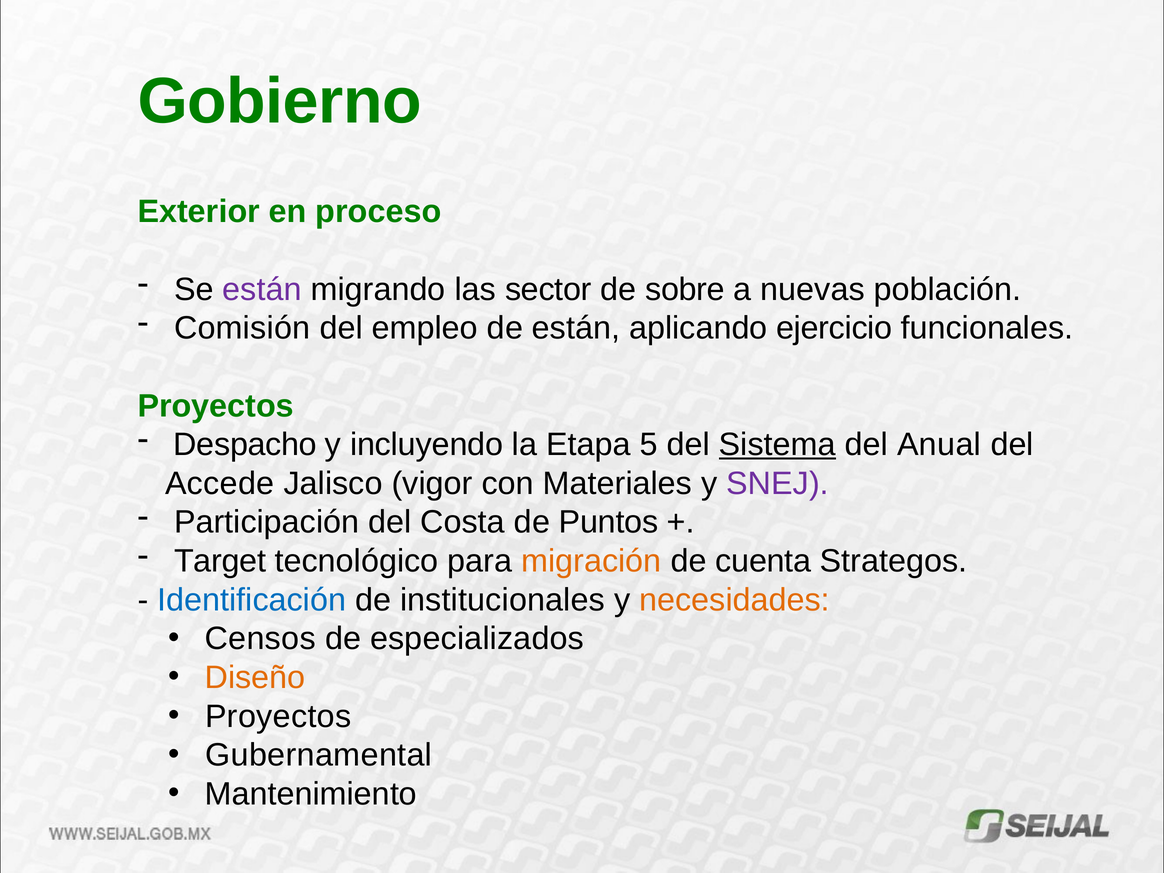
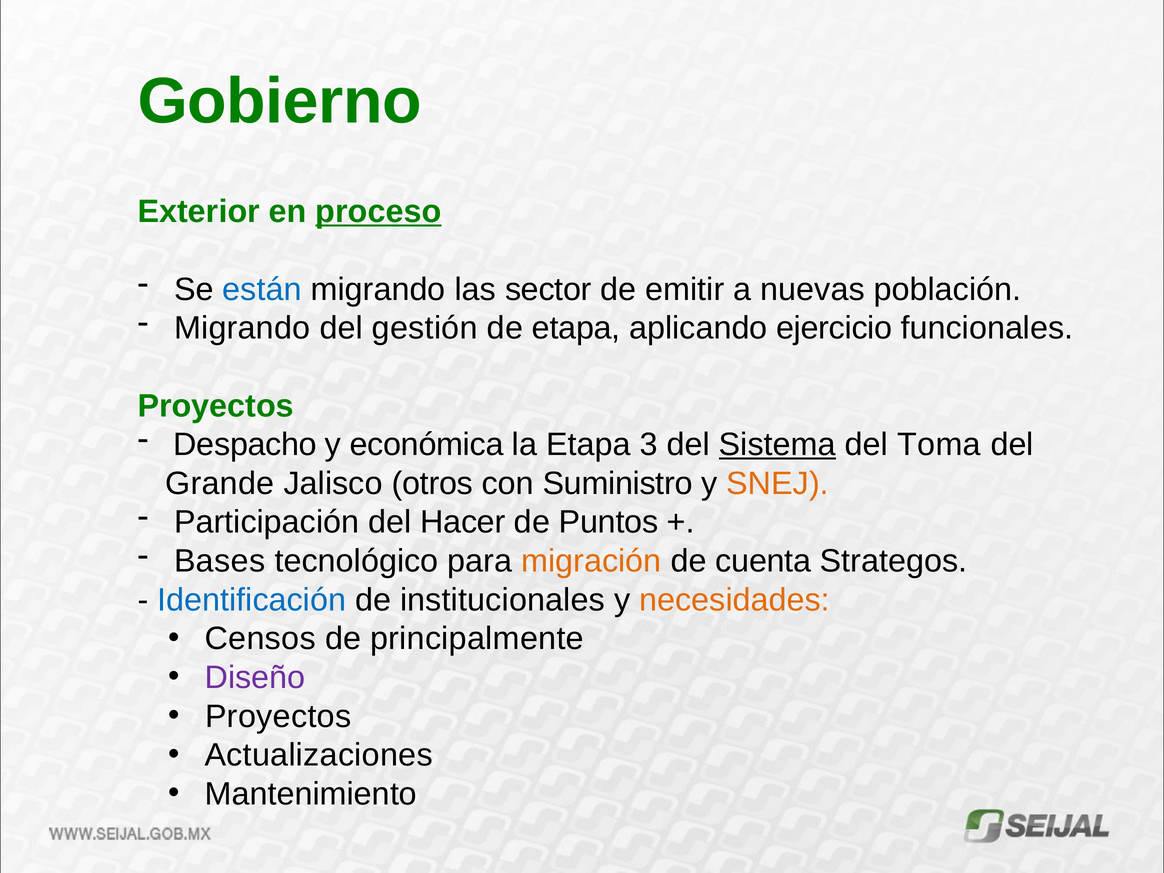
proceso underline: none -> present
están at (262, 289) colour: purple -> blue
sobre: sobre -> emitir
Comisión at (242, 328): Comisión -> Migrando
empleo: empleo -> gestión
de están: están -> etapa
incluyendo: incluyendo -> económica
5: 5 -> 3
Anual: Anual -> Toma
Accede: Accede -> Grande
vigor: vigor -> otros
Materiales: Materiales -> Suministro
SNEJ colour: purple -> orange
Costa: Costa -> Hacer
Target: Target -> Bases
especializados: especializados -> principalmente
Diseño colour: orange -> purple
Gubernamental: Gubernamental -> Actualizaciones
